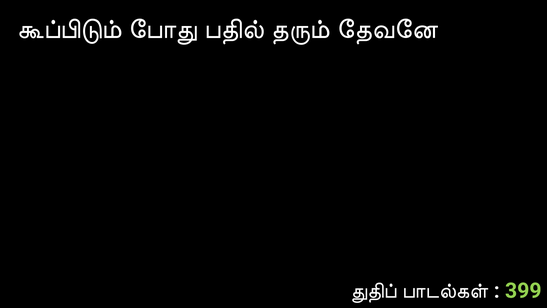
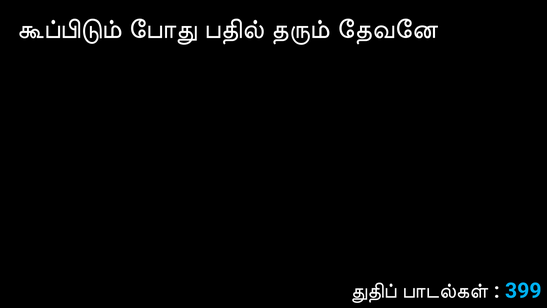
399 colour: light green -> light blue
